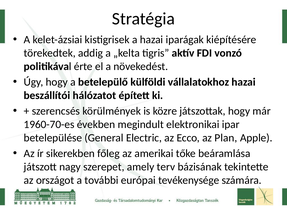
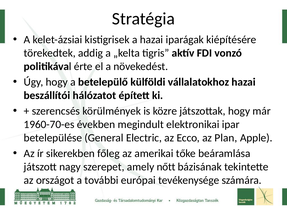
terv: terv -> nőtt
